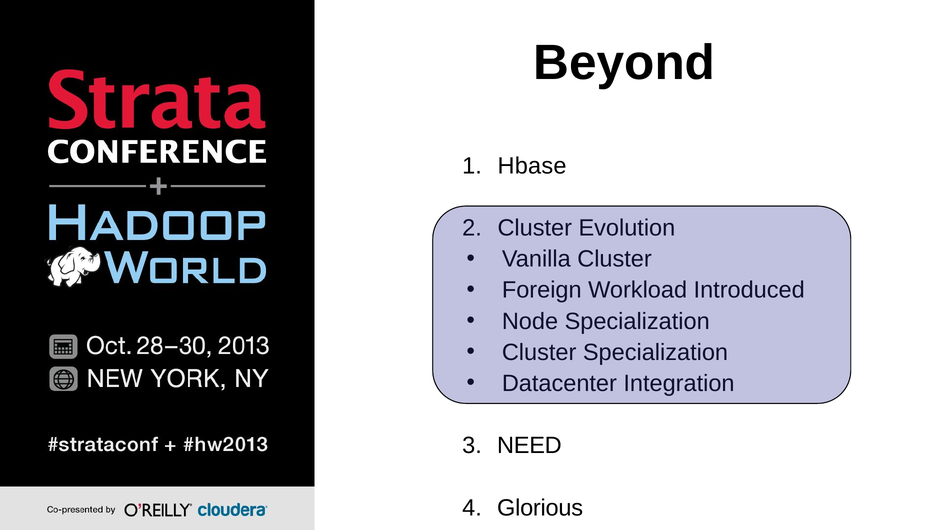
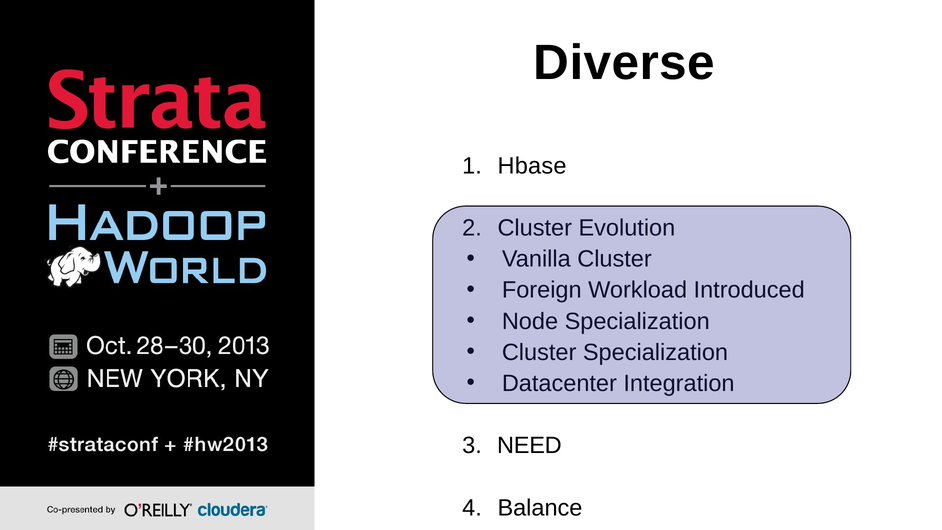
Beyond: Beyond -> Diverse
Glorious: Glorious -> Balance
